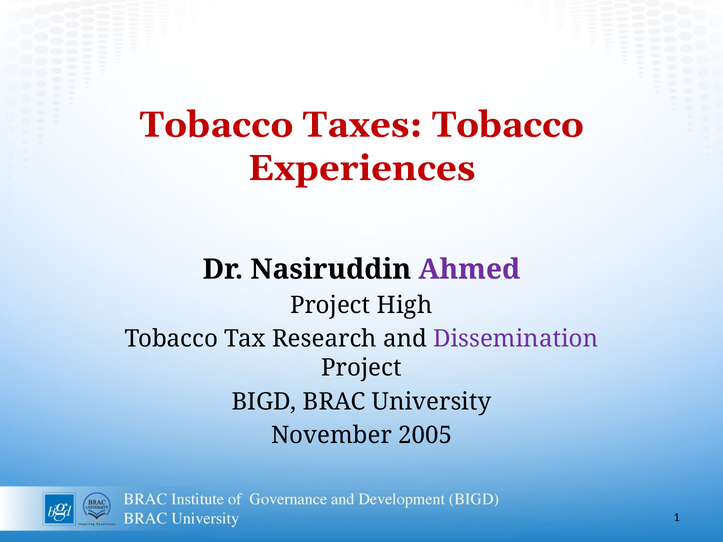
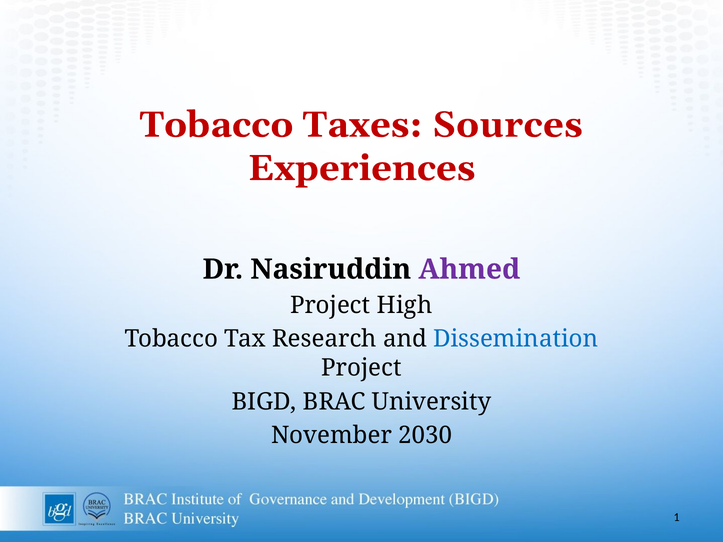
Taxes Tobacco: Tobacco -> Sources
Dissemination colour: purple -> blue
2005: 2005 -> 2030
